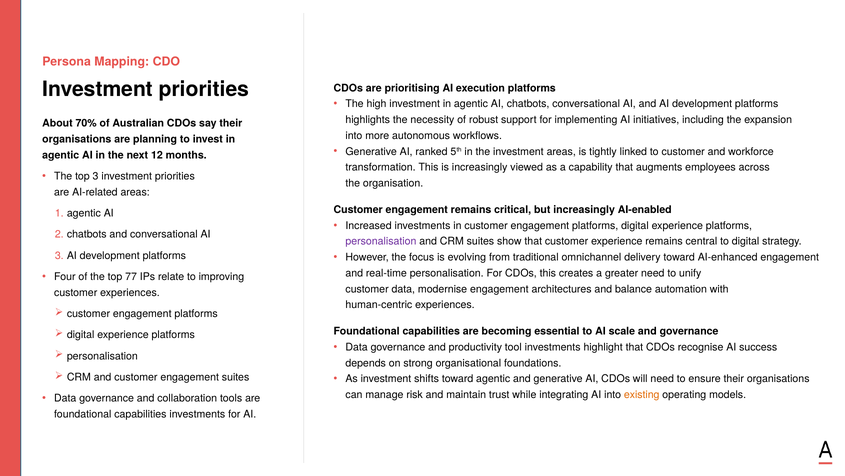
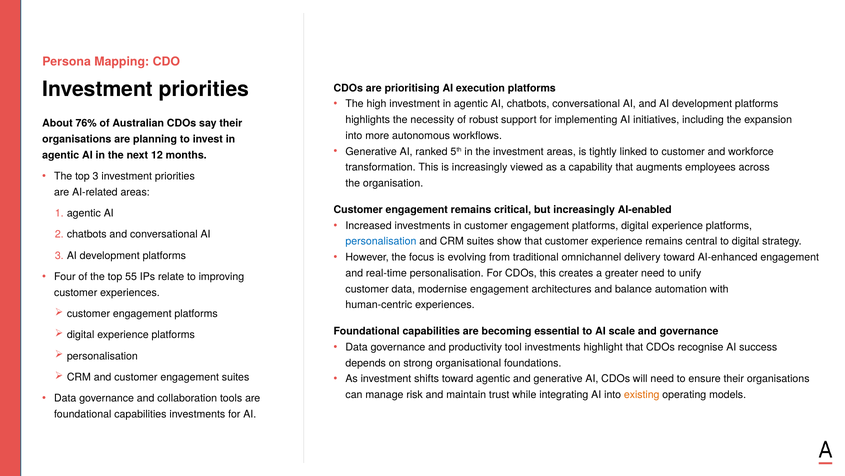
70%: 70% -> 76%
personalisation at (381, 241) colour: purple -> blue
77: 77 -> 55
